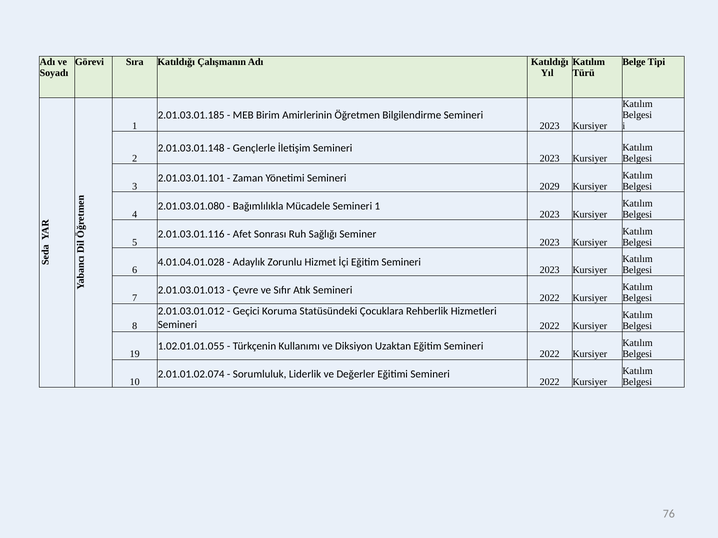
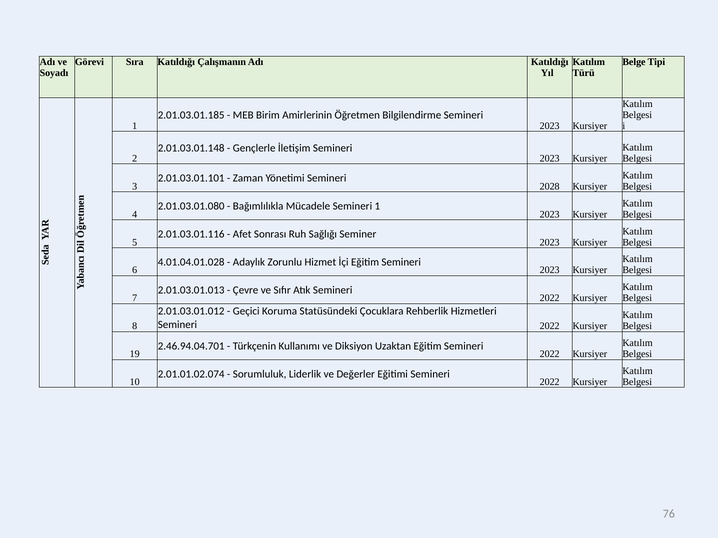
2029: 2029 -> 2028
1.02.01.01.055: 1.02.01.01.055 -> 2.46.94.04.701
